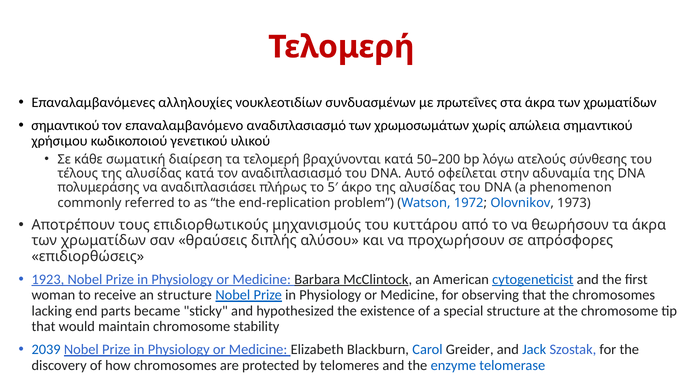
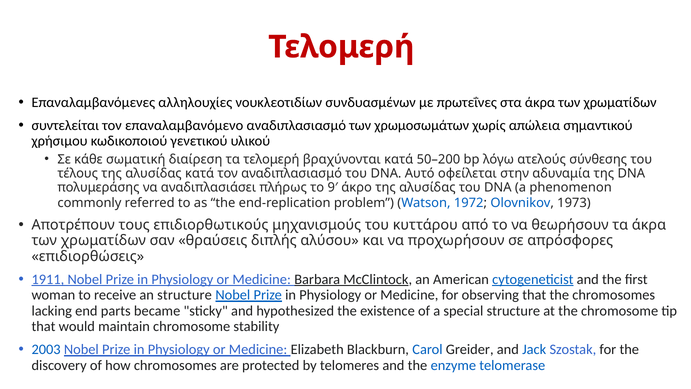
σημαντικού at (65, 125): σημαντικού -> συντελείται
5′: 5′ -> 9′
1923: 1923 -> 1911
2039: 2039 -> 2003
